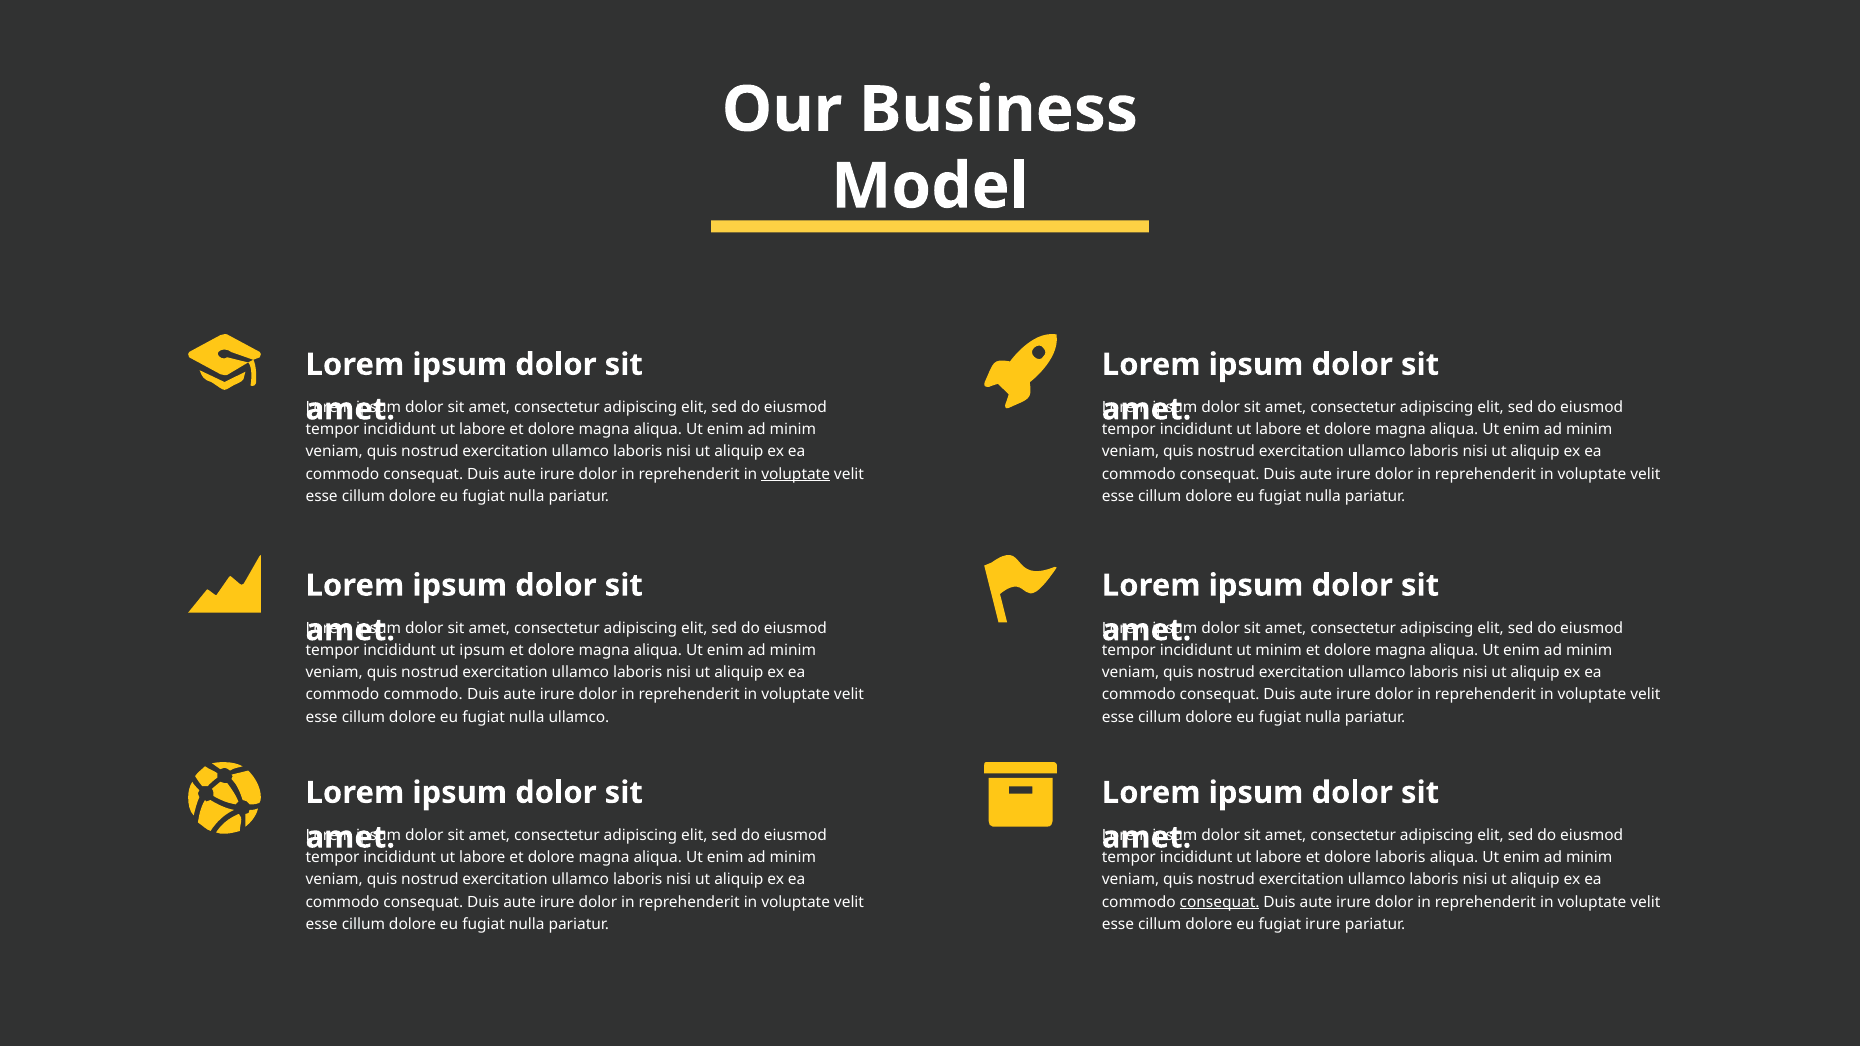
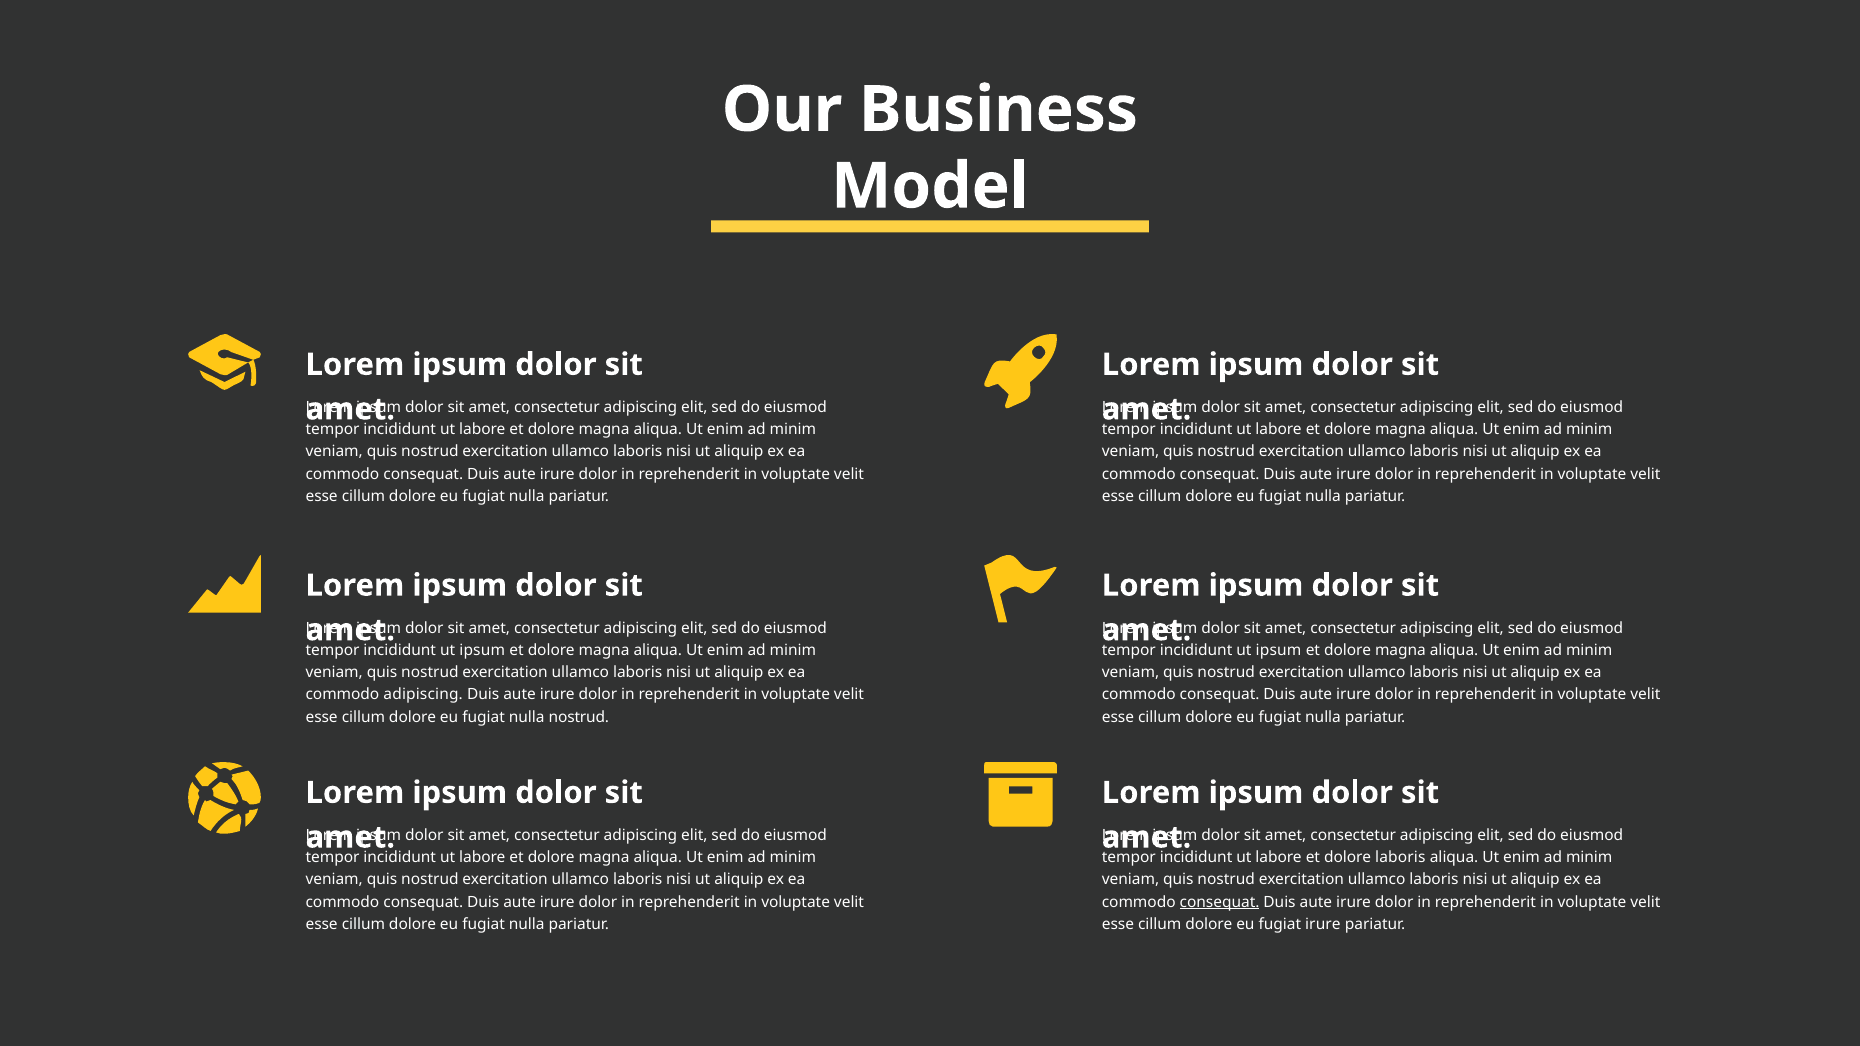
voluptate at (796, 474) underline: present -> none
minim at (1279, 650): minim -> ipsum
commodo commodo: commodo -> adipiscing
nulla ullamco: ullamco -> nostrud
